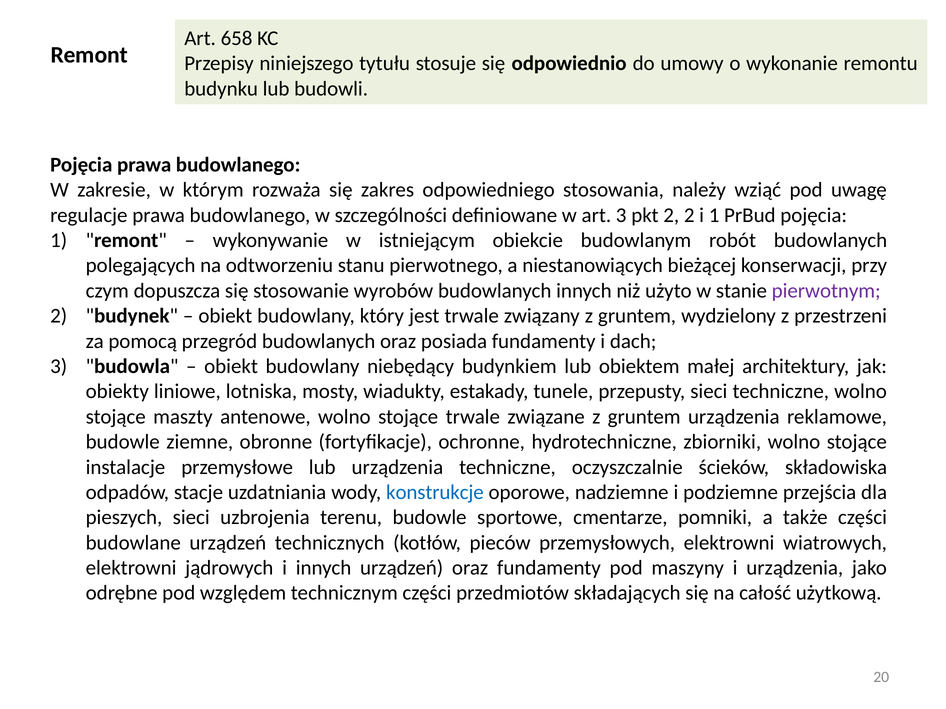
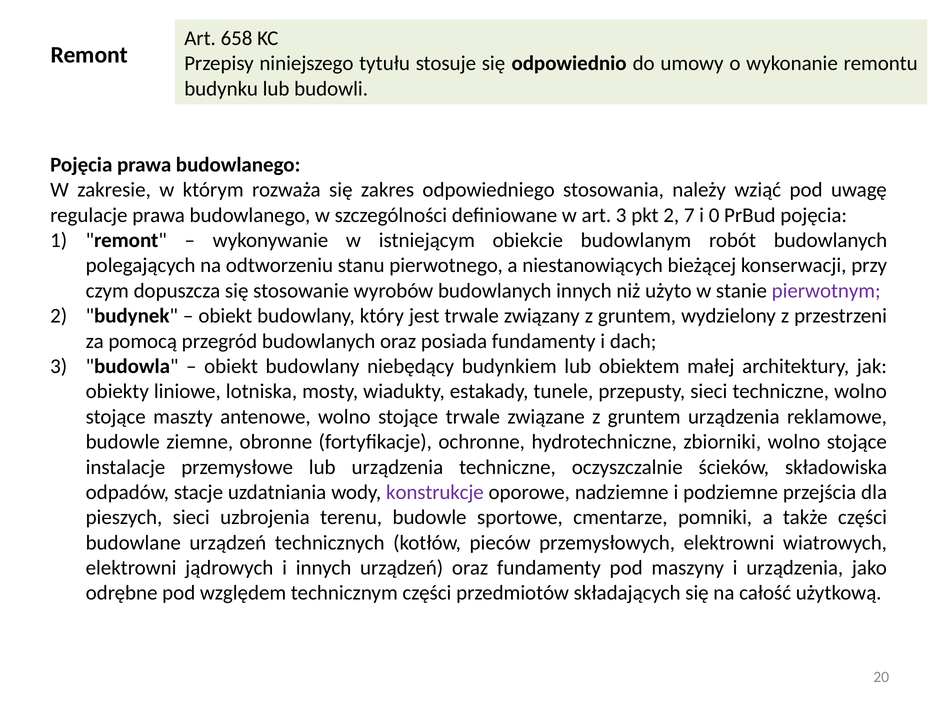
2 2: 2 -> 7
i 1: 1 -> 0
konstrukcje colour: blue -> purple
